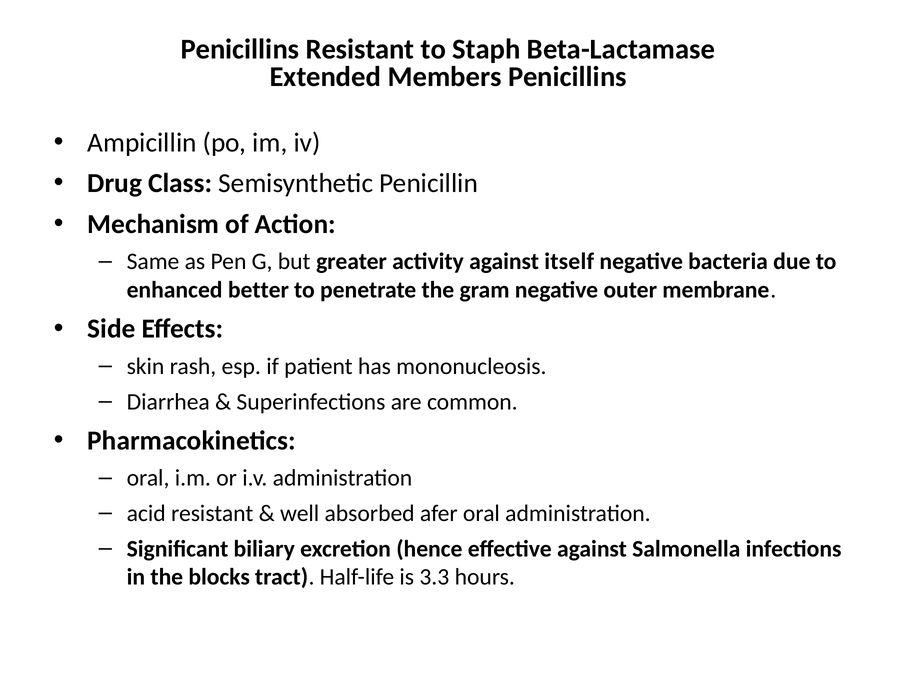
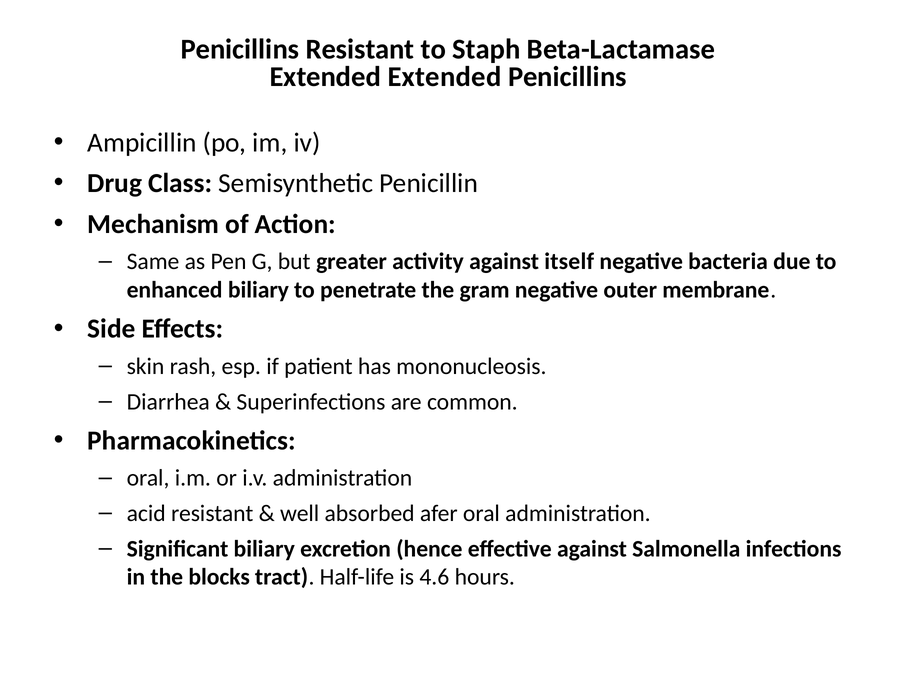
Extended Members: Members -> Extended
enhanced better: better -> biliary
3.3: 3.3 -> 4.6
